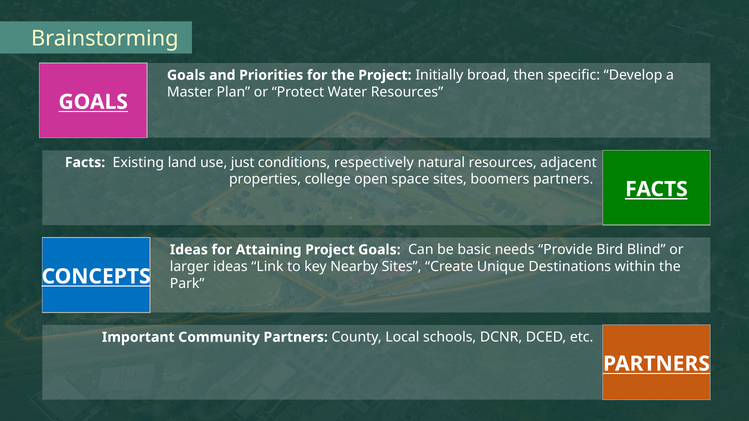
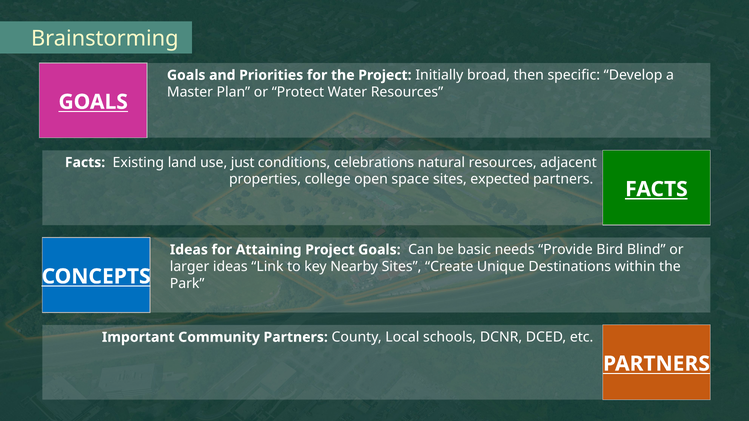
respectively: respectively -> celebrations
boomers: boomers -> expected
